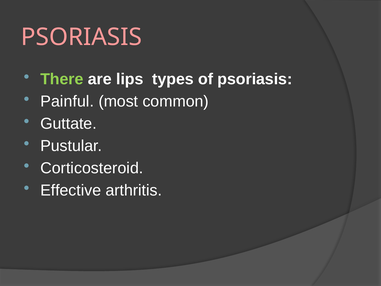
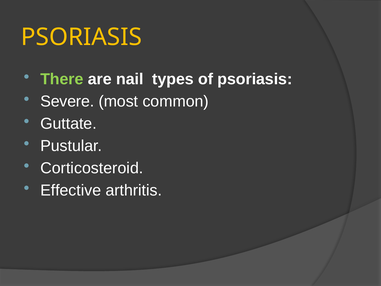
PSORIASIS at (81, 37) colour: pink -> yellow
lips: lips -> nail
Painful: Painful -> Severe
